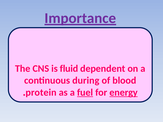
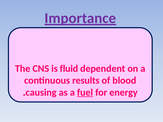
during: during -> results
protein: protein -> causing
energy underline: present -> none
